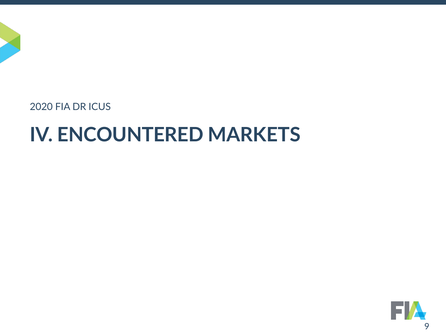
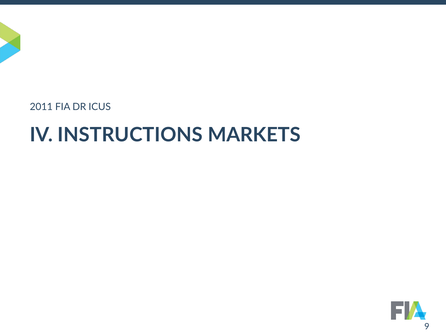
2020: 2020 -> 2011
ENCOUNTERED: ENCOUNTERED -> INSTRUCTIONS
